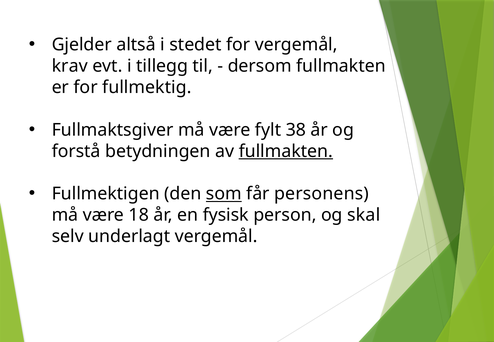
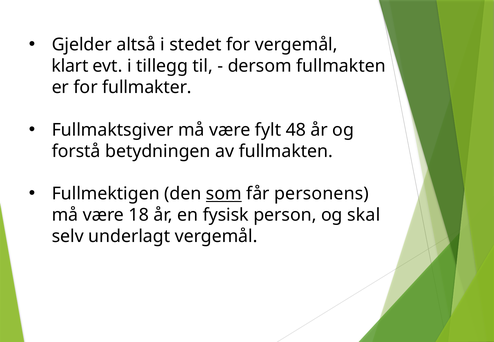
krav: krav -> klart
fullmektig: fullmektig -> fullmakter
38: 38 -> 48
fullmakten at (286, 151) underline: present -> none
